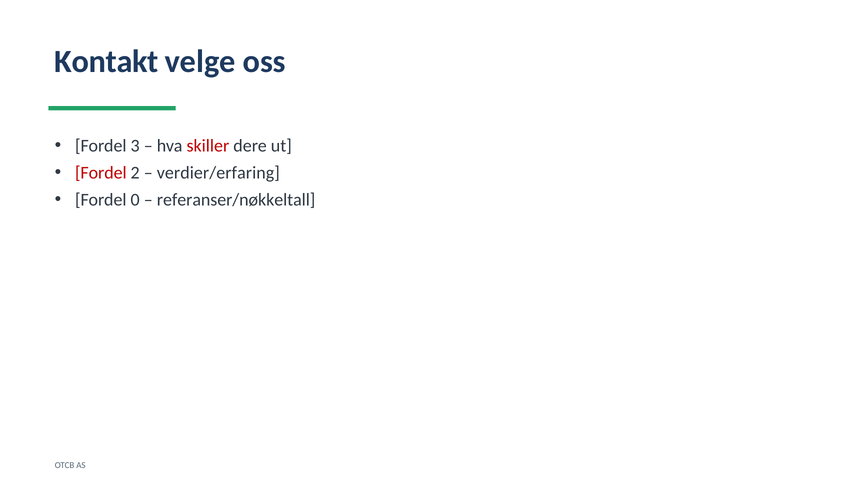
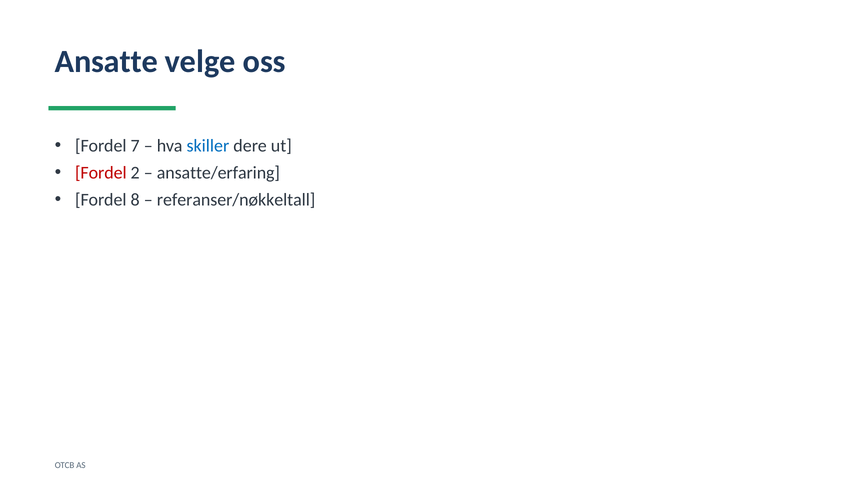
Kontakt: Kontakt -> Ansatte
3: 3 -> 7
skiller colour: red -> blue
verdier/erfaring: verdier/erfaring -> ansatte/erfaring
0: 0 -> 8
